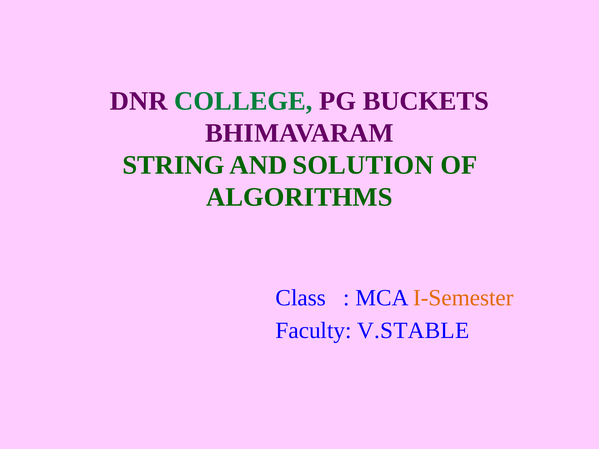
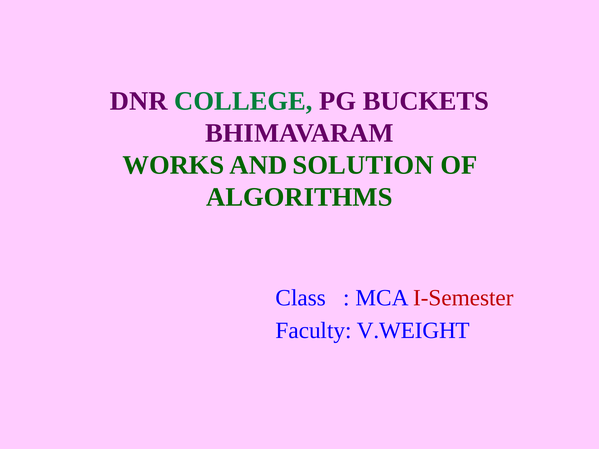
STRING: STRING -> WORKS
I-Semester colour: orange -> red
V.STABLE: V.STABLE -> V.WEIGHT
